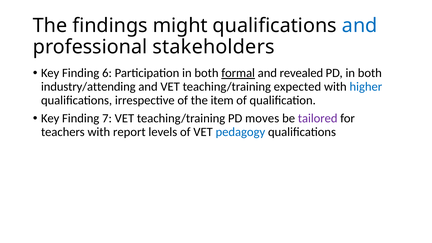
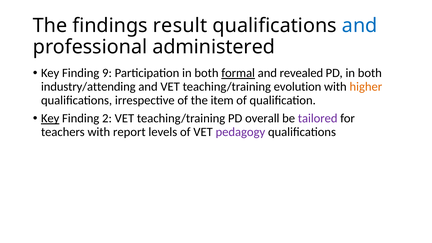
might: might -> result
stakeholders: stakeholders -> administered
6: 6 -> 9
expected: expected -> evolution
higher colour: blue -> orange
Key at (50, 118) underline: none -> present
7: 7 -> 2
moves: moves -> overall
pedagogy colour: blue -> purple
